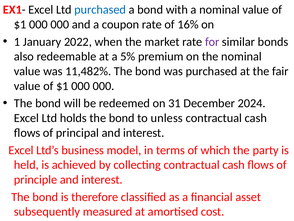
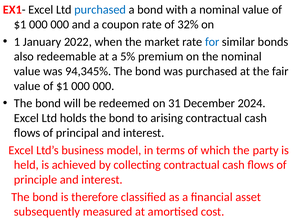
16%: 16% -> 32%
for colour: purple -> blue
11,482%: 11,482% -> 94,345%
unless: unless -> arising
